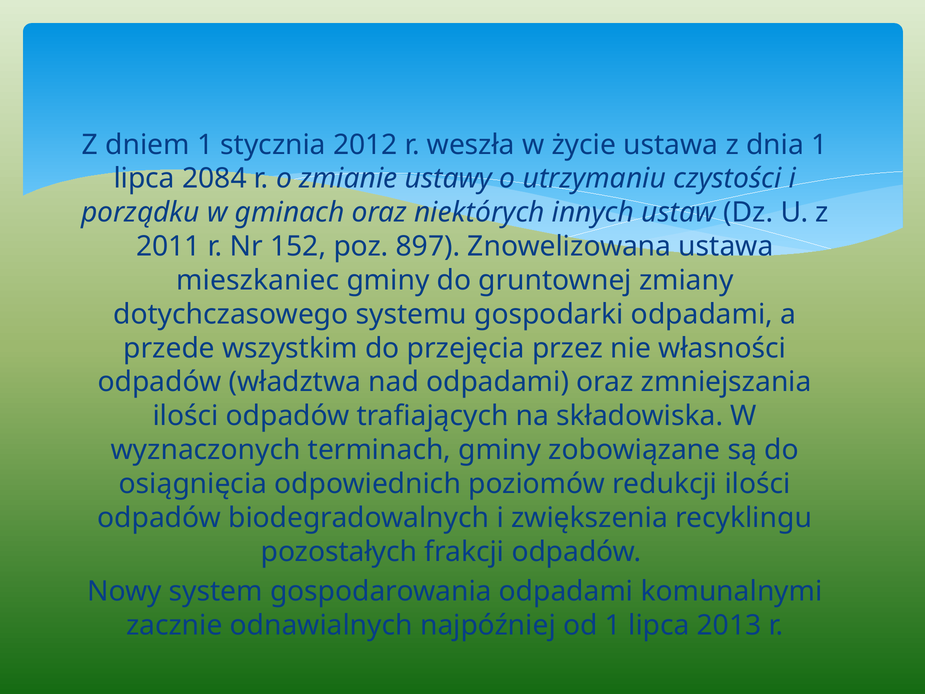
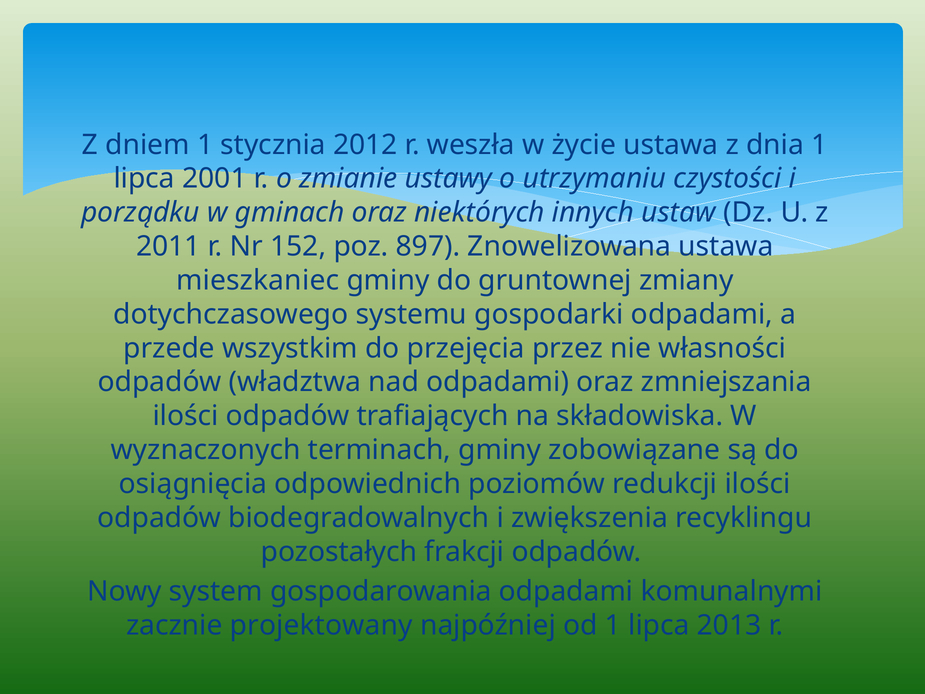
2084: 2084 -> 2001
odnawialnych: odnawialnych -> projektowany
